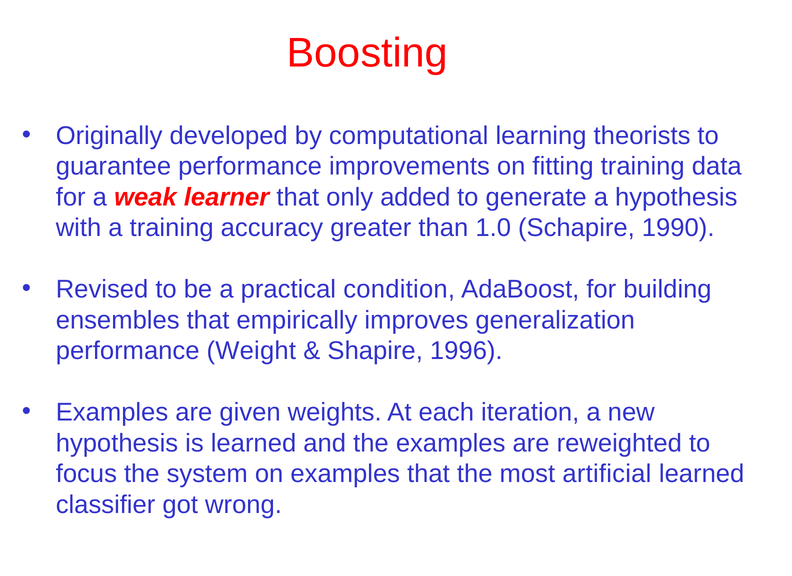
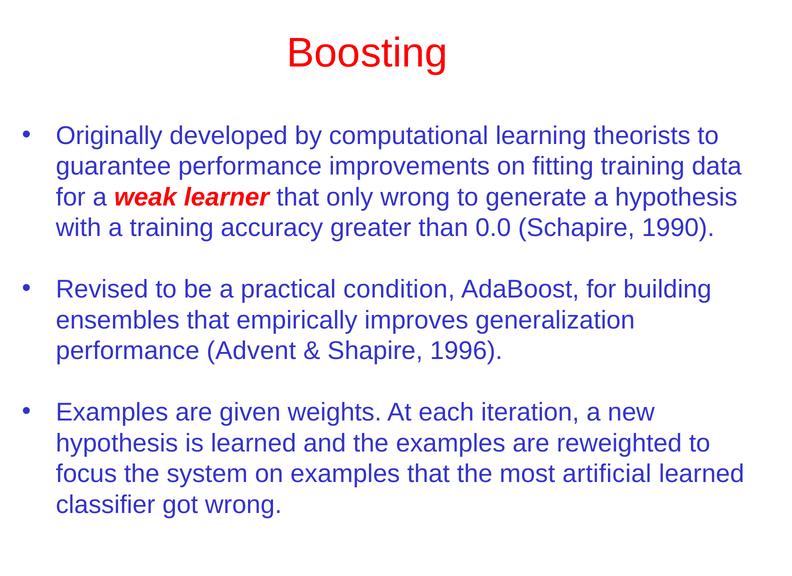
only added: added -> wrong
1.0: 1.0 -> 0.0
Weight: Weight -> Advent
